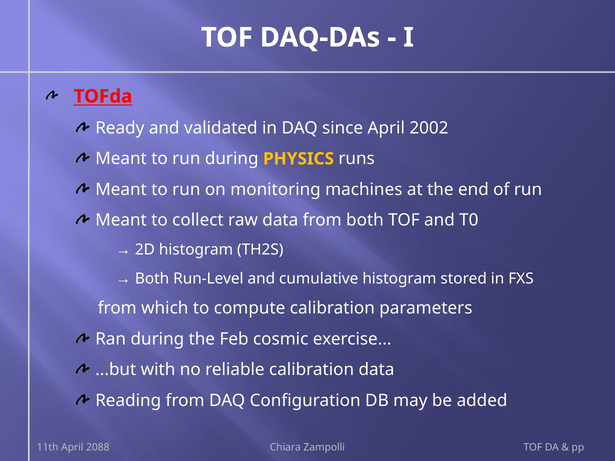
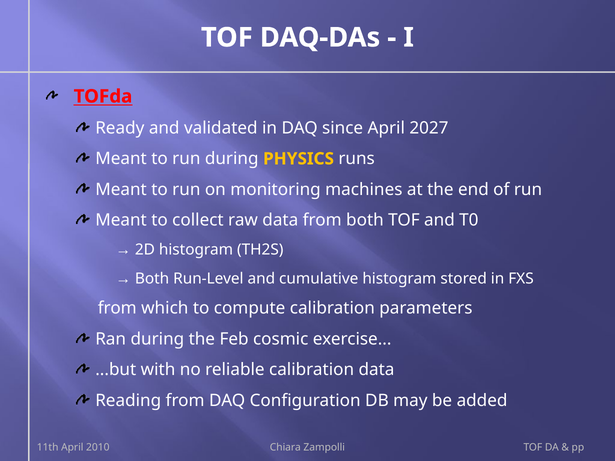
2002: 2002 -> 2027
2088: 2088 -> 2010
